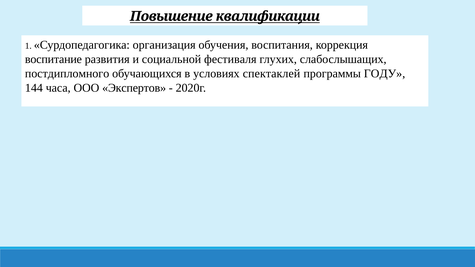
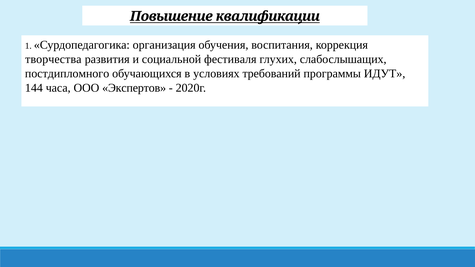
воспитание: воспитание -> творчества
спектаклей: спектаклей -> требований
ГОДУ: ГОДУ -> ИДУТ
